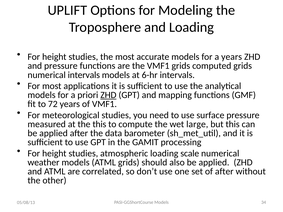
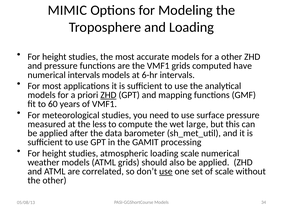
UPLIFT: UPLIFT -> MIMIC
a years: years -> other
computed grids: grids -> have
72: 72 -> 60
the this: this -> less
use at (166, 172) underline: none -> present
of after: after -> scale
